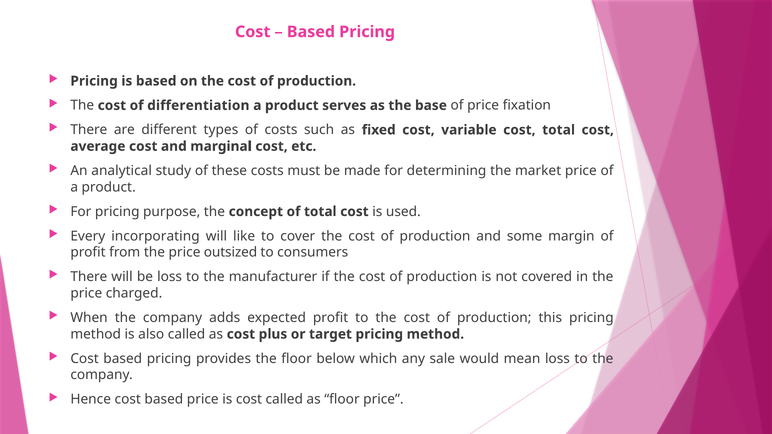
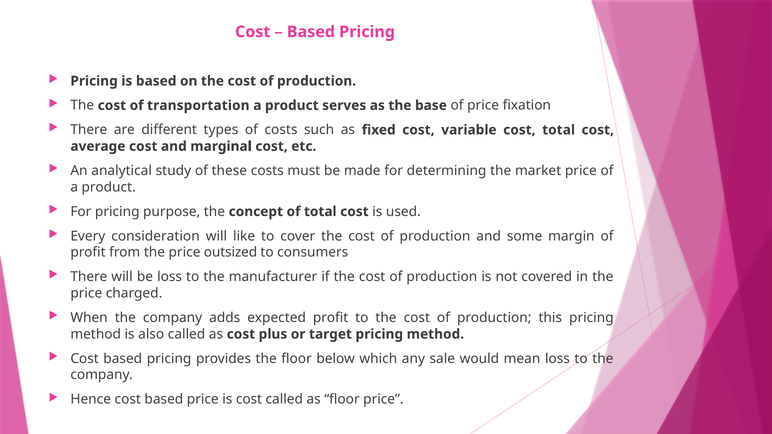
differentiation: differentiation -> transportation
incorporating: incorporating -> consideration
